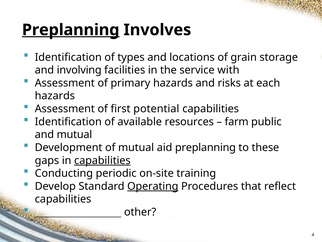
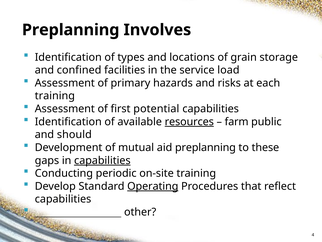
Preplanning at (71, 30) underline: present -> none
involving: involving -> confined
with: with -> load
hazards at (55, 96): hazards -> training
resources underline: none -> present
and mutual: mutual -> should
